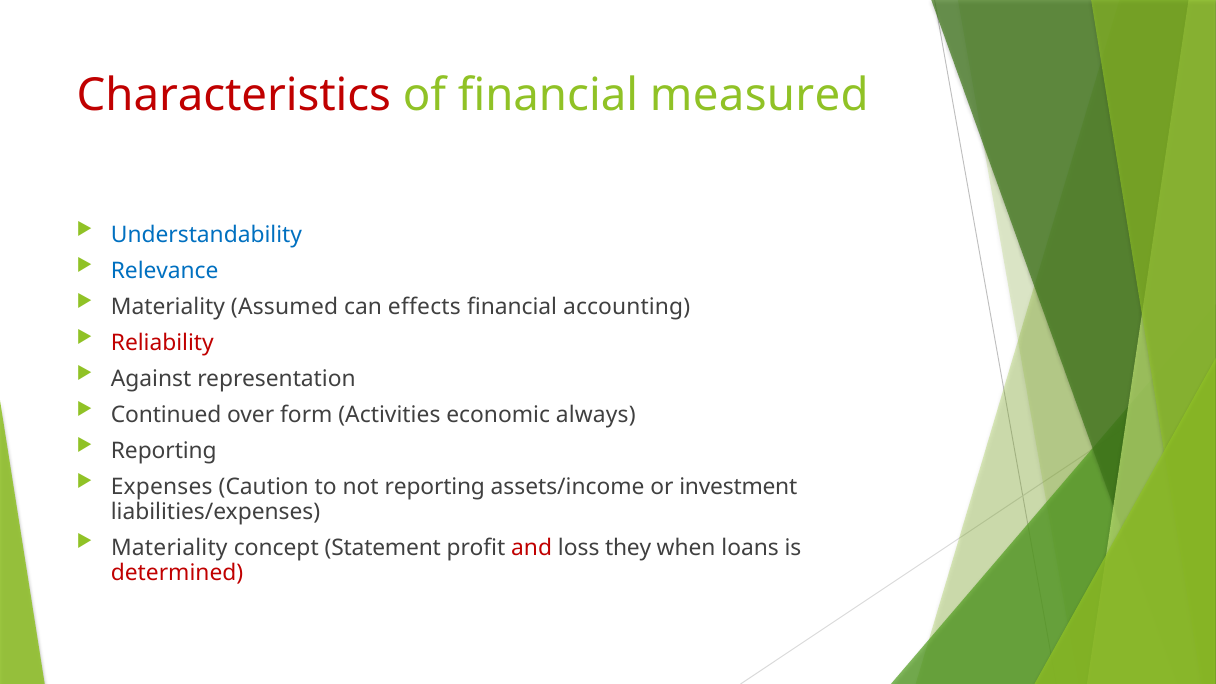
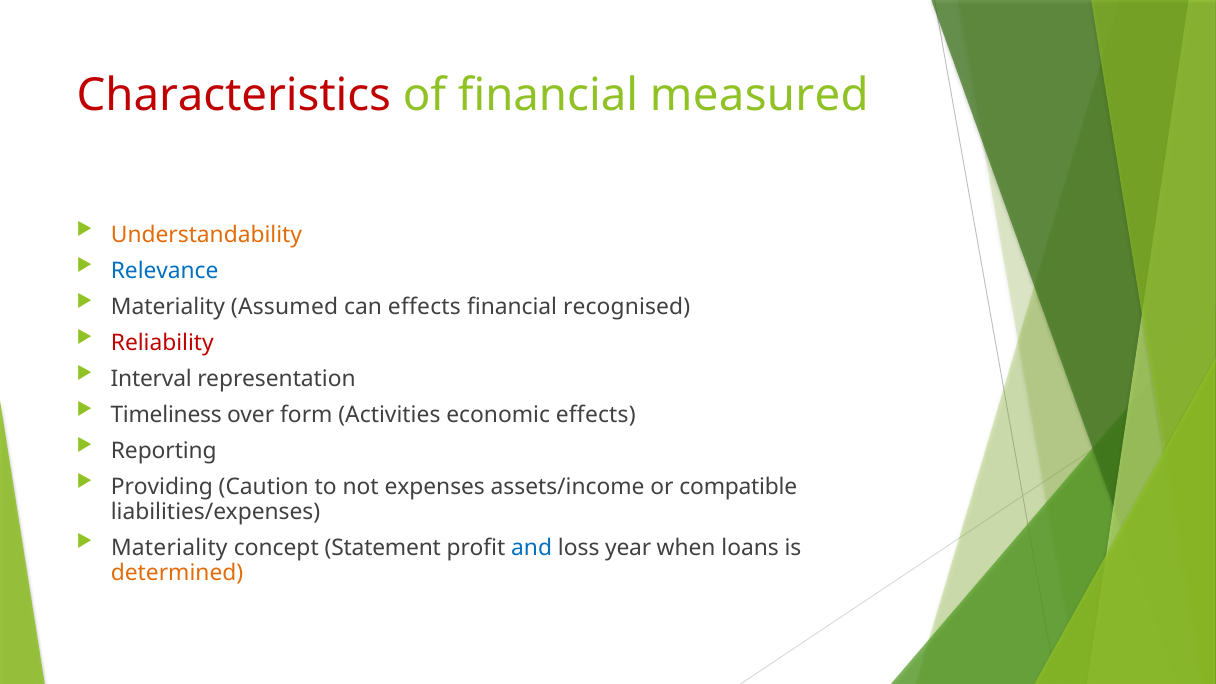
Understandability colour: blue -> orange
accounting: accounting -> recognised
Against: Against -> Interval
Continued: Continued -> Timeliness
economic always: always -> effects
Expenses: Expenses -> Providing
not reporting: reporting -> expenses
investment: investment -> compatible
and colour: red -> blue
they: they -> year
determined colour: red -> orange
